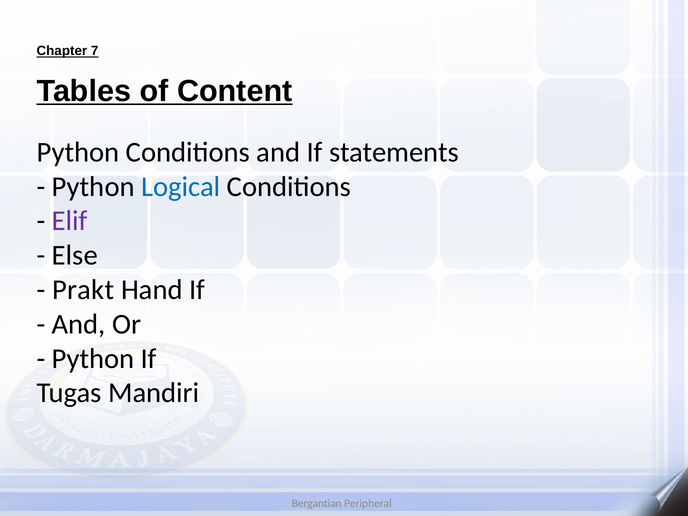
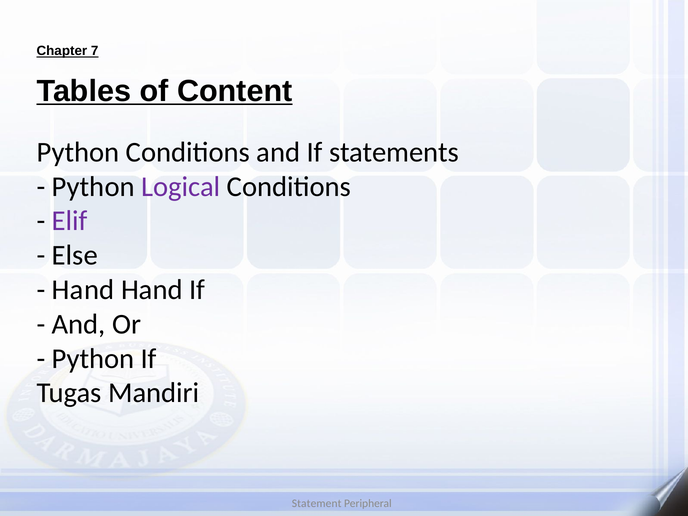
Logical colour: blue -> purple
Prakt at (83, 290): Prakt -> Hand
Bergantian: Bergantian -> Statement
